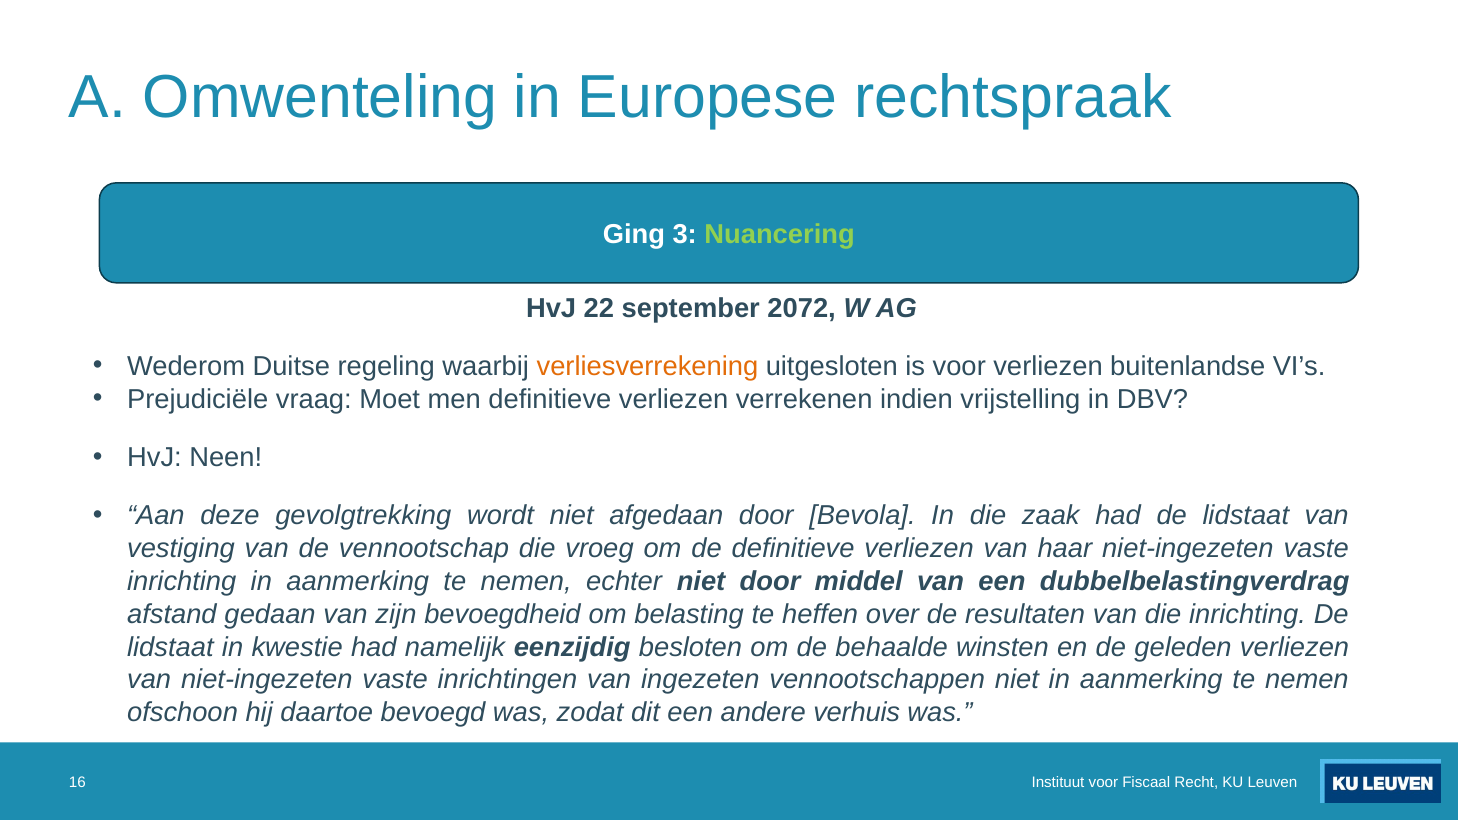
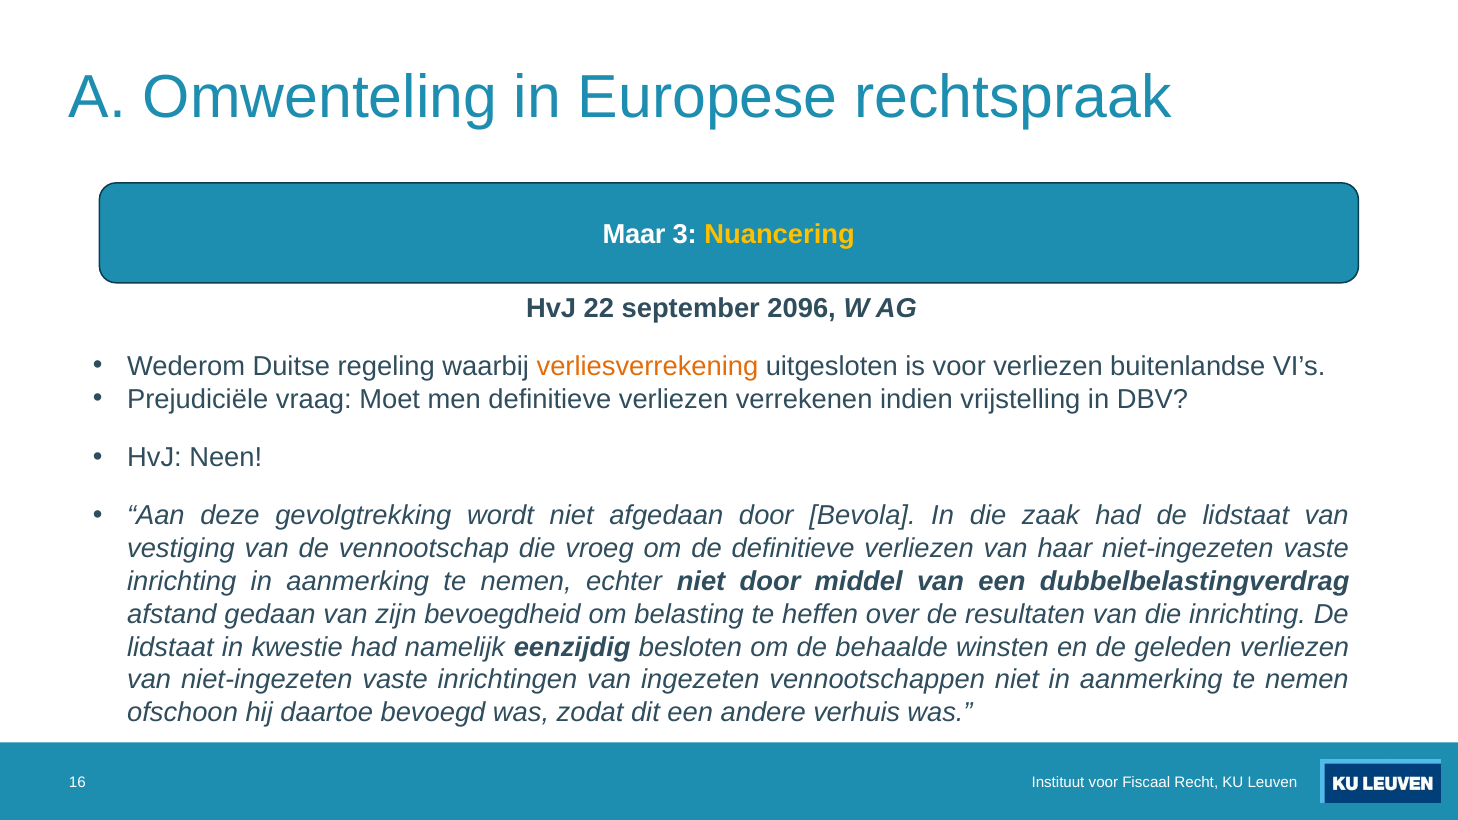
Ging: Ging -> Maar
Nuancering colour: light green -> yellow
2072: 2072 -> 2096
